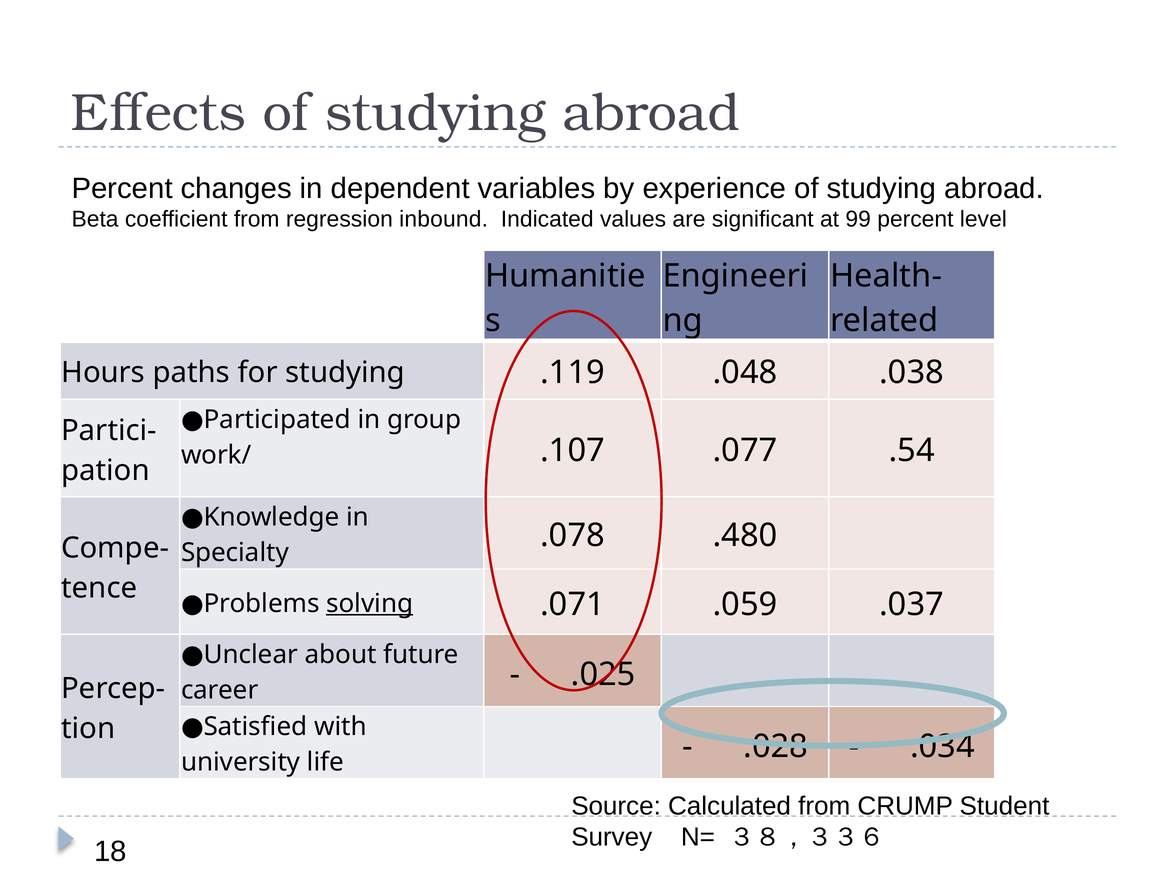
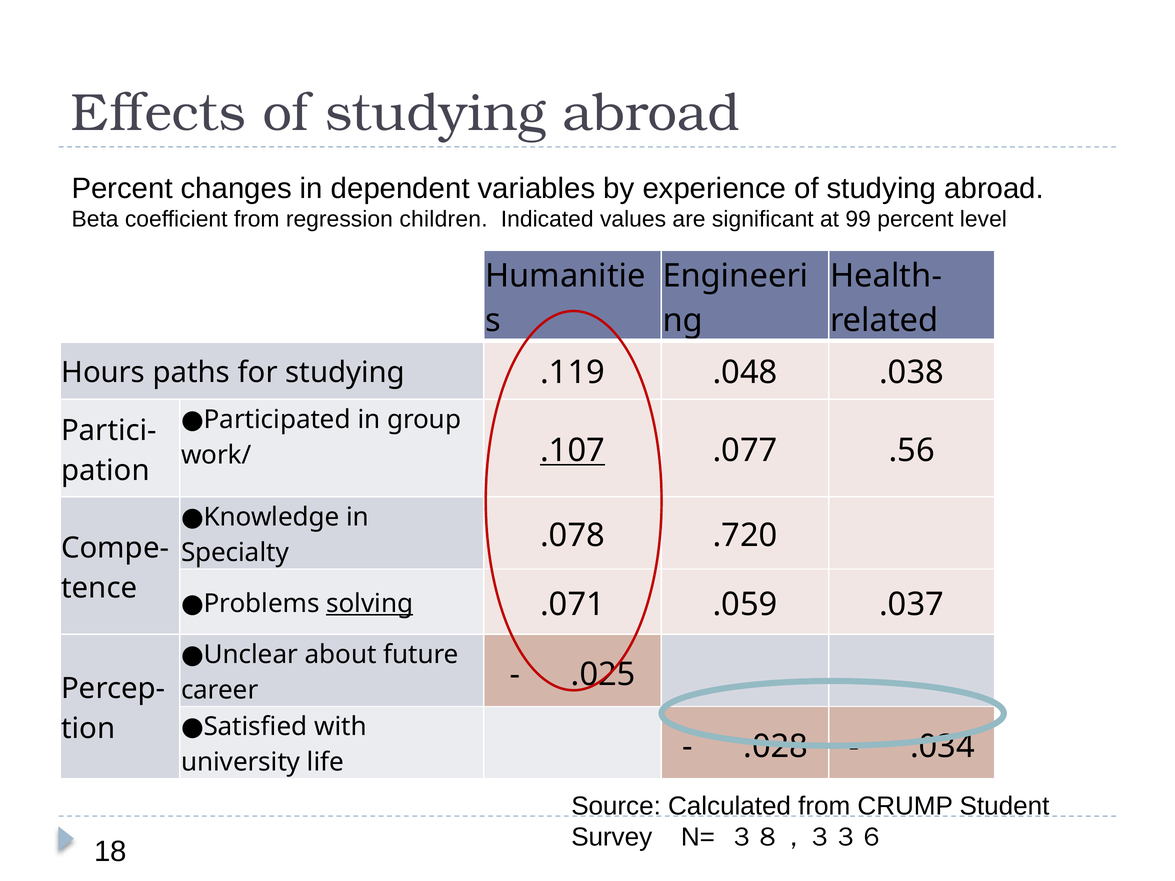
inbound: inbound -> children
.107 underline: none -> present
.54: .54 -> .56
.480: .480 -> .720
